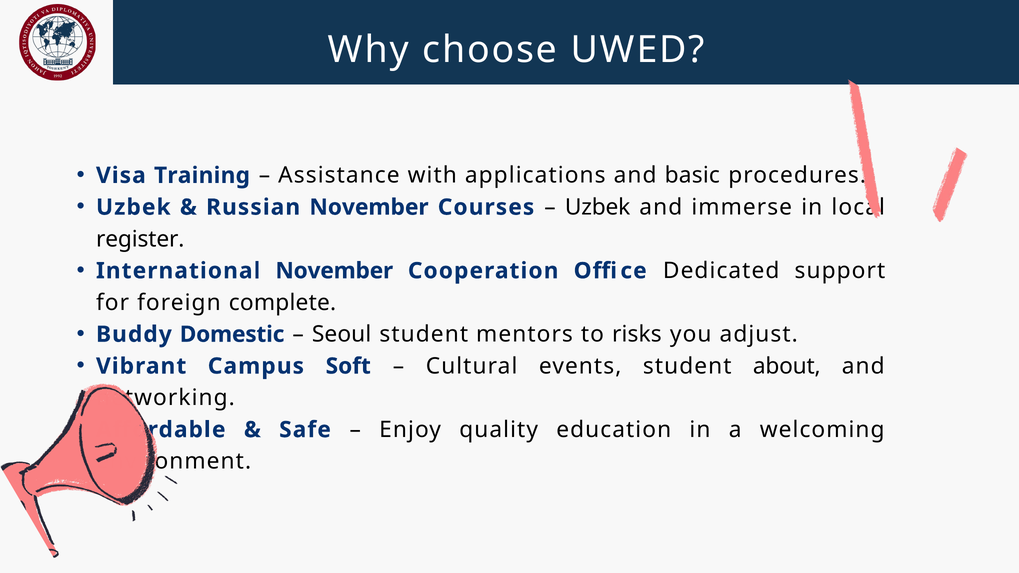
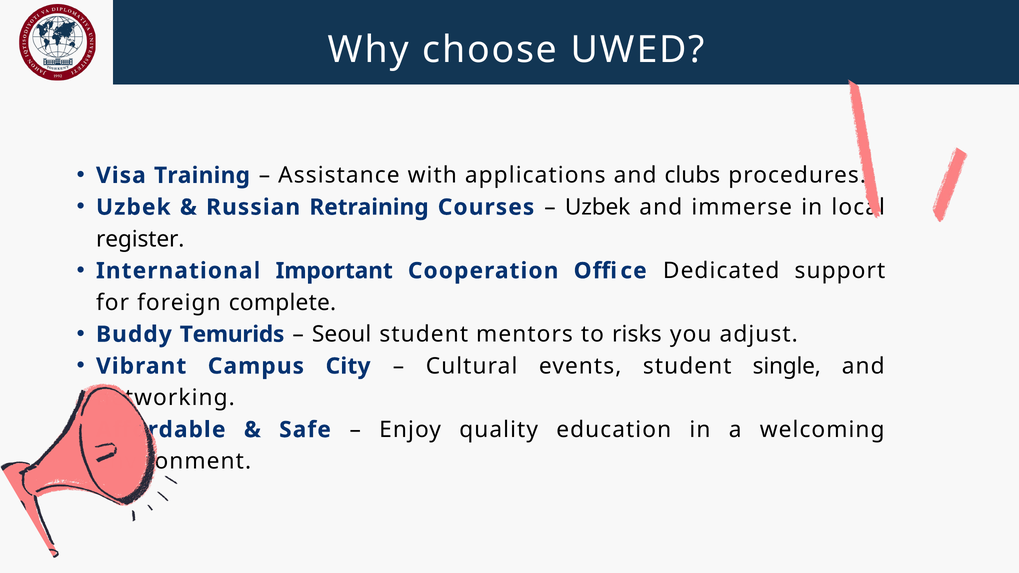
basic: basic -> clubs
Russian November: November -> Retraining
International November: November -> Important
Domestic: Domestic -> Temurids
Soft: Soft -> City
about: about -> single
